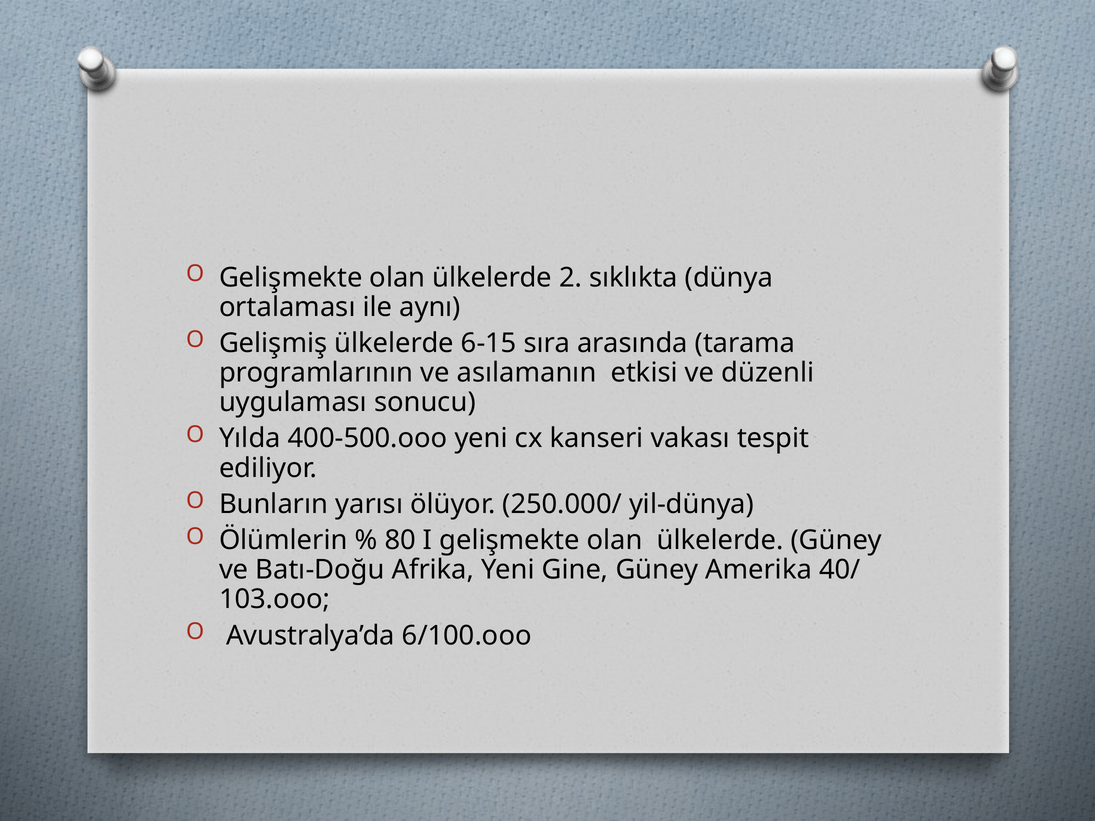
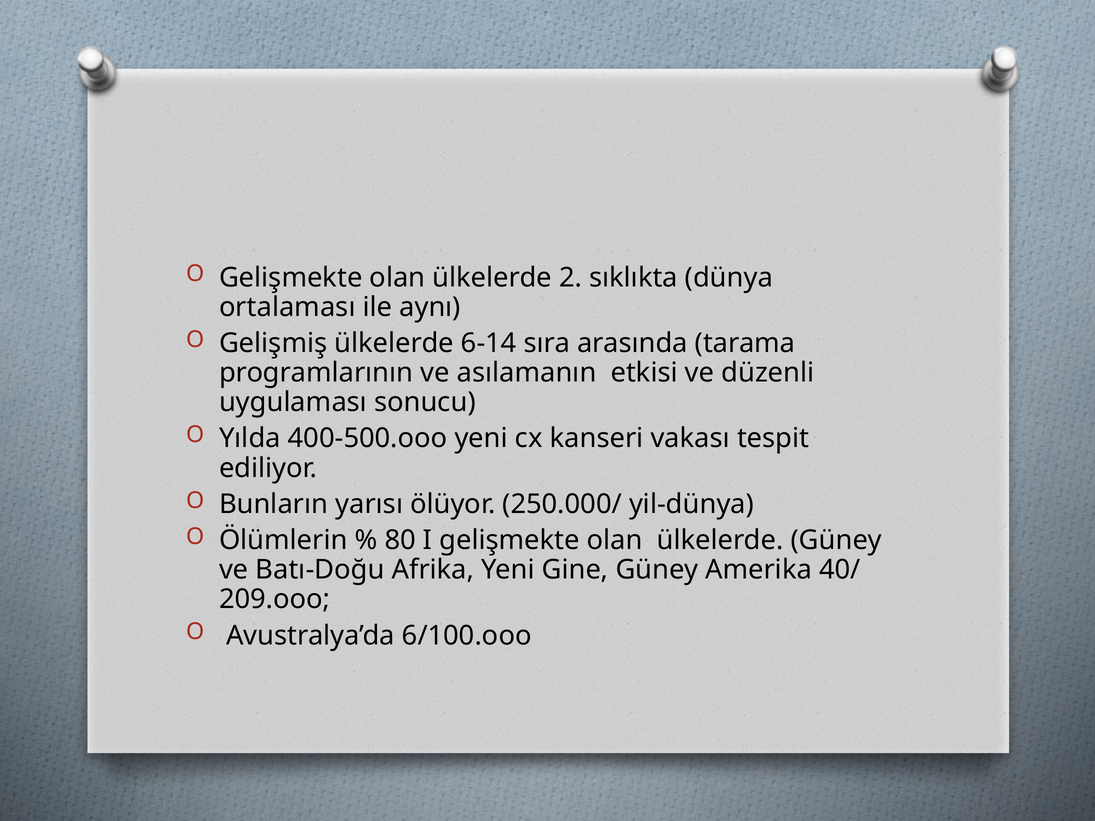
6-15: 6-15 -> 6-14
103.ooo: 103.ooo -> 209.ooo
